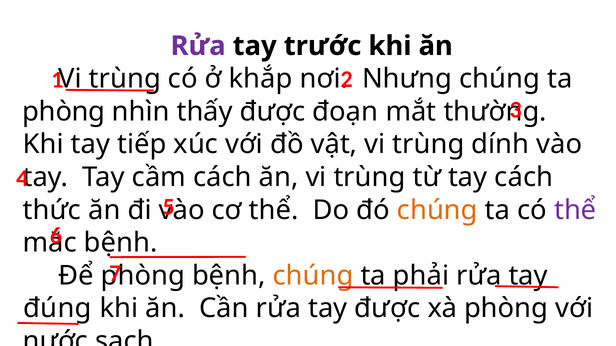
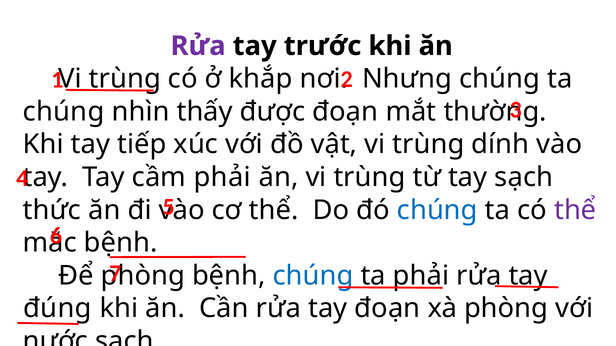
phòng at (64, 112): phòng -> chúng
cầm cách: cách -> phải
tay cách: cách -> sạch
chúng at (437, 210) colour: orange -> blue
chúng at (313, 276) colour: orange -> blue
tay được: được -> đoạn
